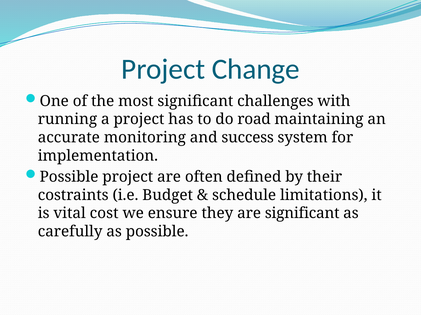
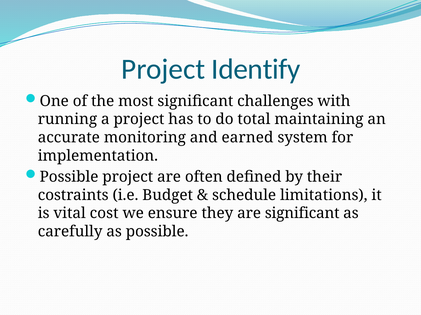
Change: Change -> Identify
road: road -> total
success: success -> earned
